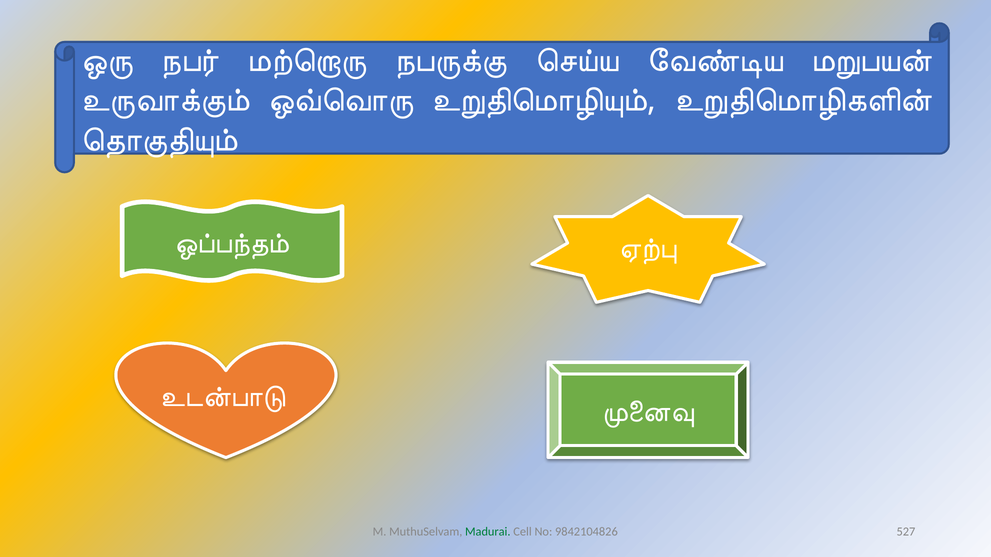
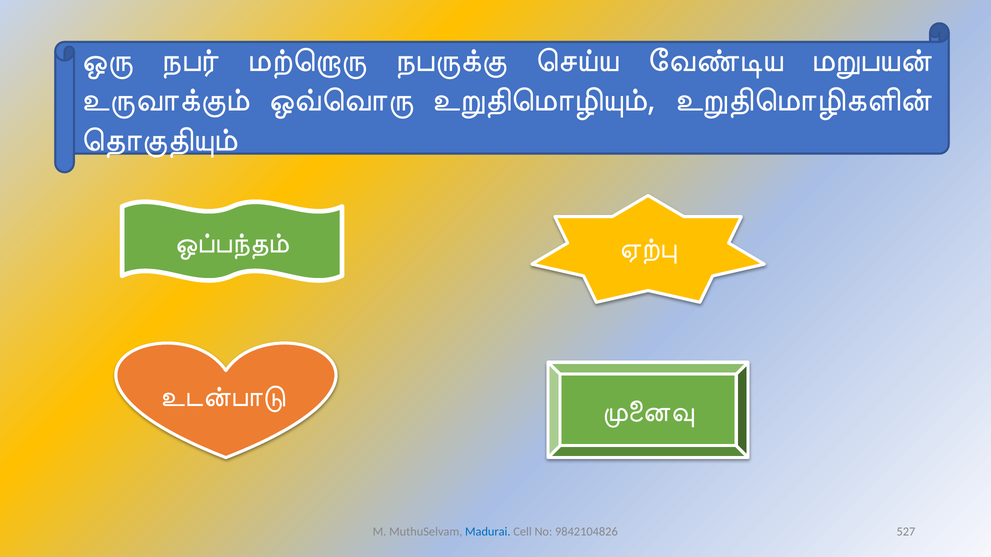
Madurai colour: green -> blue
